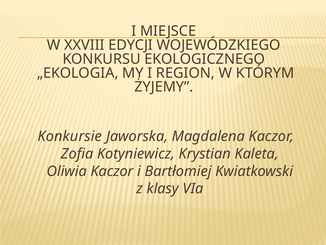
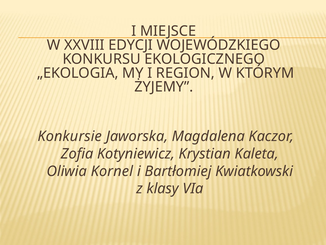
Oliwia Kaczor: Kaczor -> Kornel
